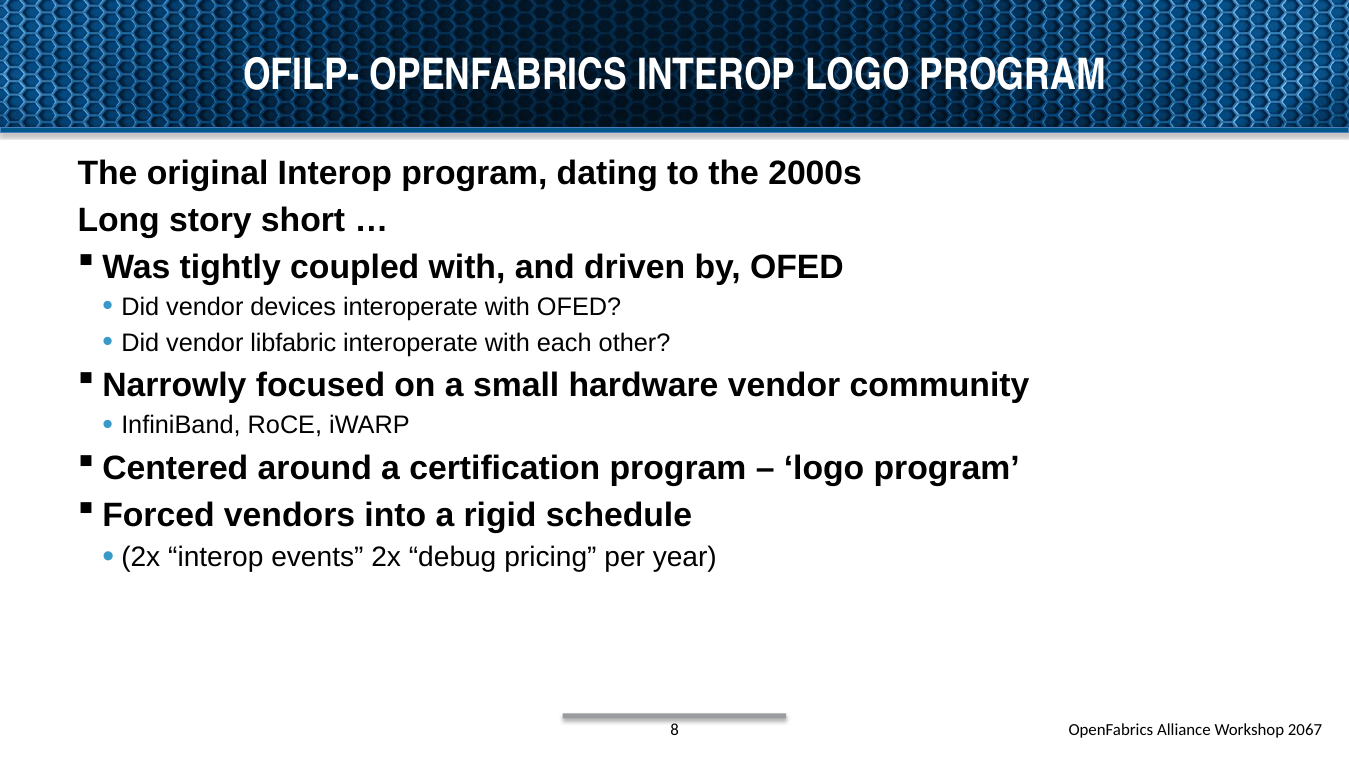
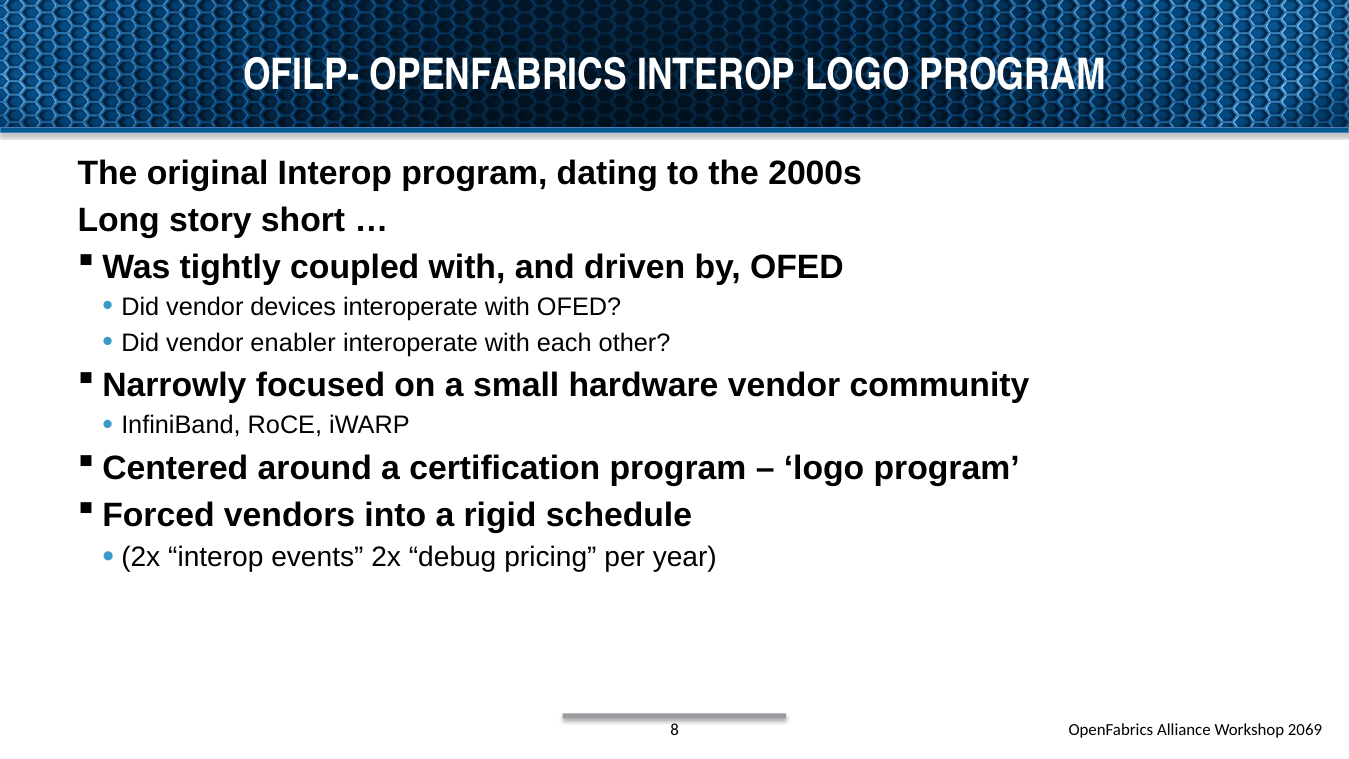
libfabric: libfabric -> enabler
2067: 2067 -> 2069
